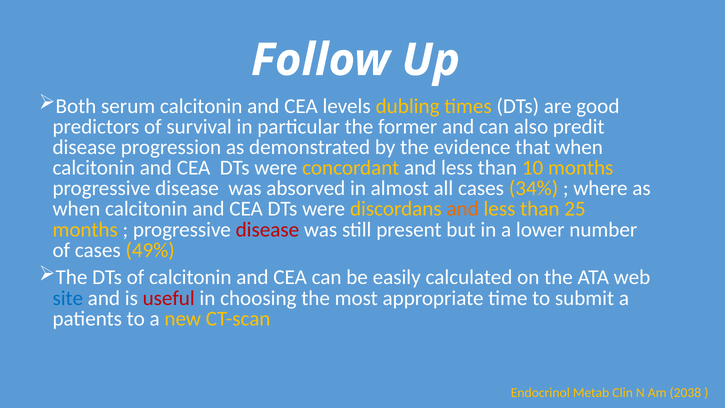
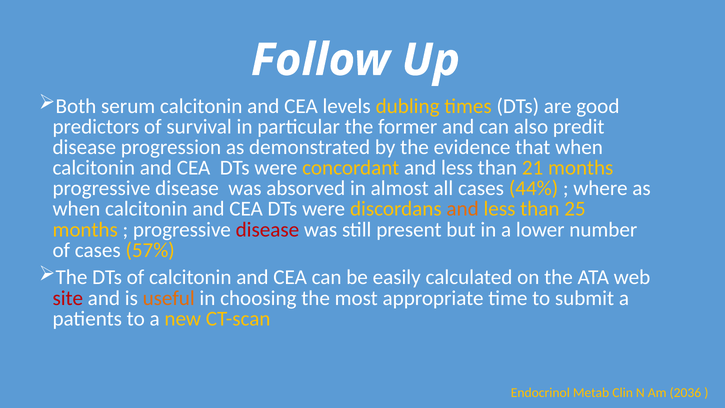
10: 10 -> 21
34%: 34% -> 44%
49%: 49% -> 57%
site colour: blue -> red
useful colour: red -> orange
2038: 2038 -> 2036
